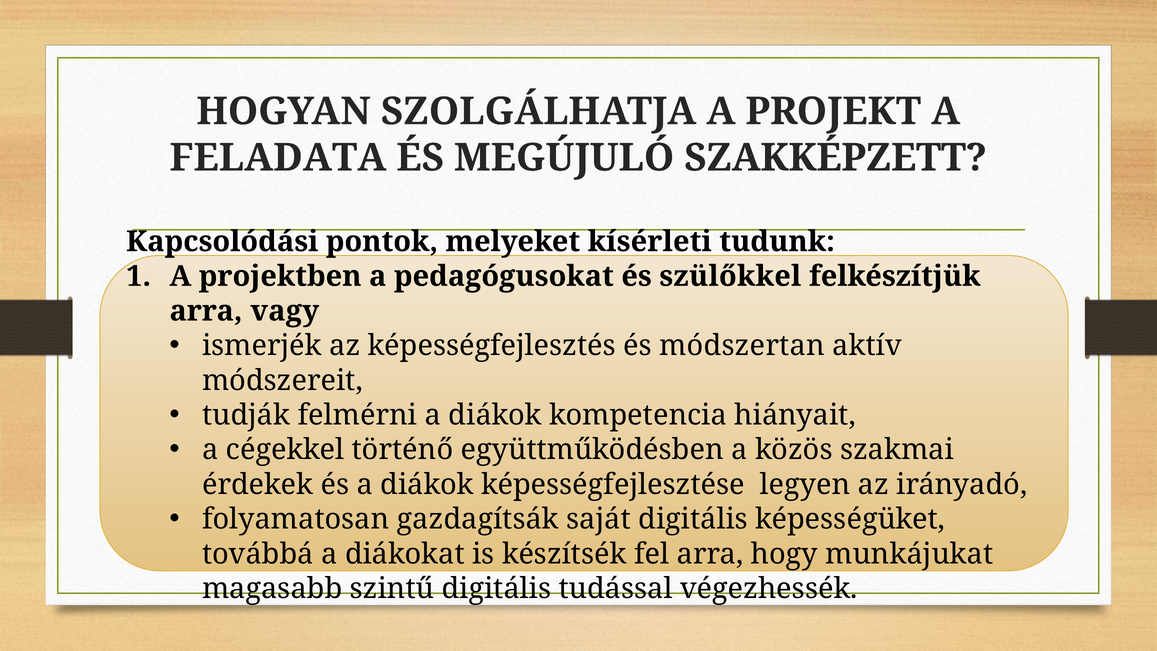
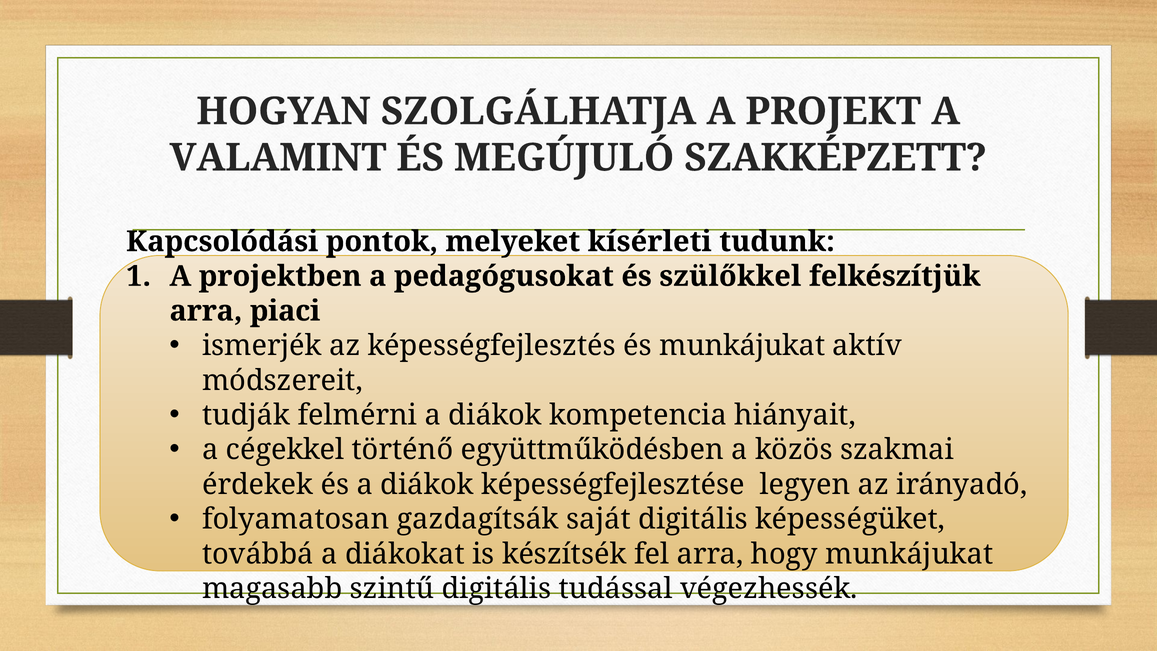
FELADATA: FELADATA -> VALAMINT
vagy: vagy -> piaci
és módszertan: módszertan -> munkájukat
